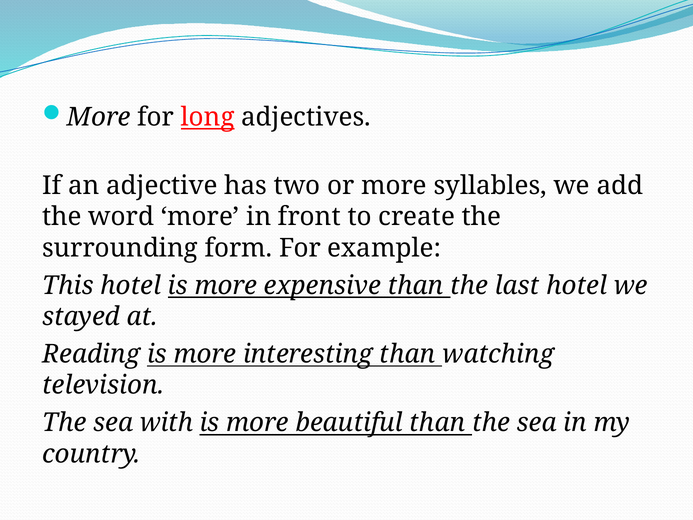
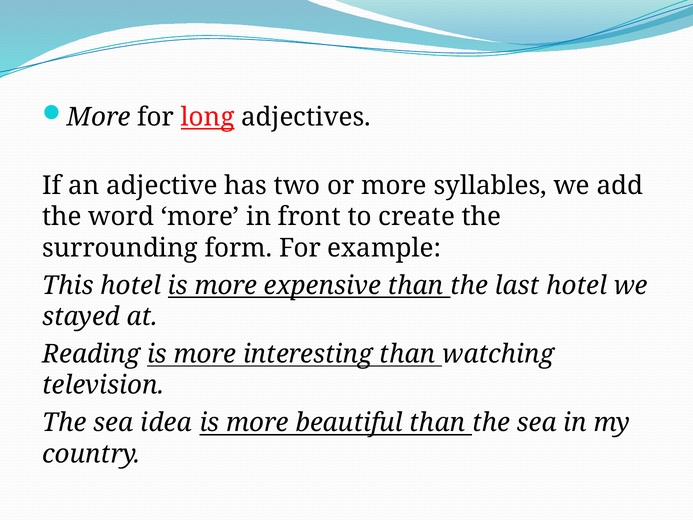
with: with -> idea
